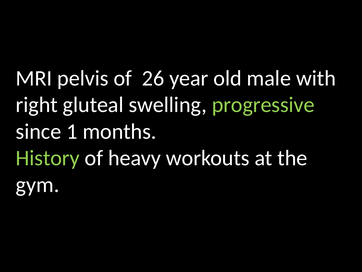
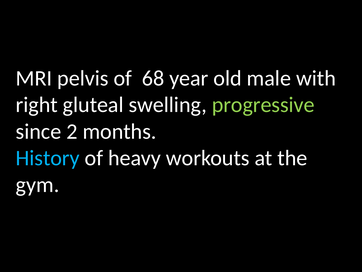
26: 26 -> 68
1: 1 -> 2
History colour: light green -> light blue
